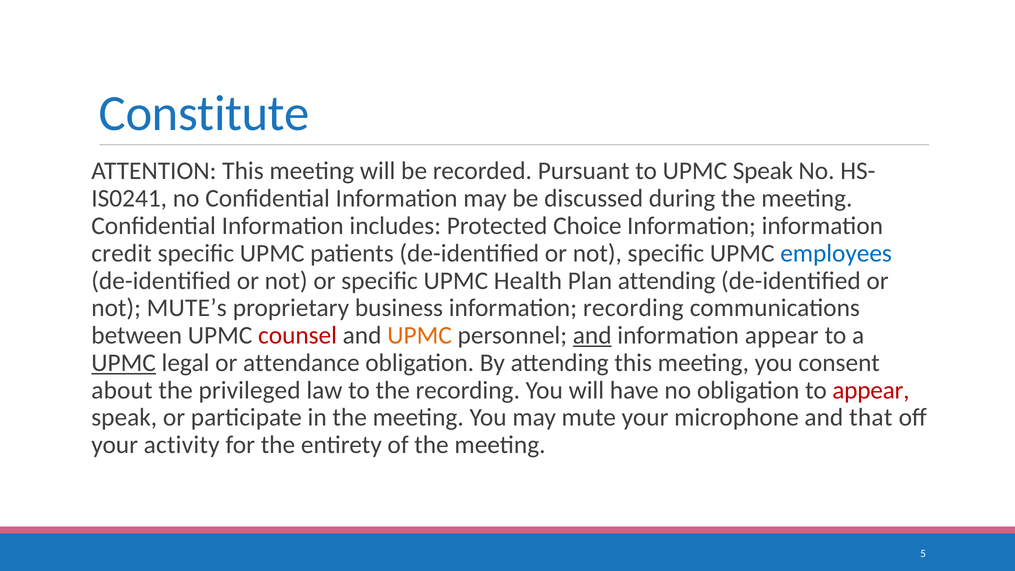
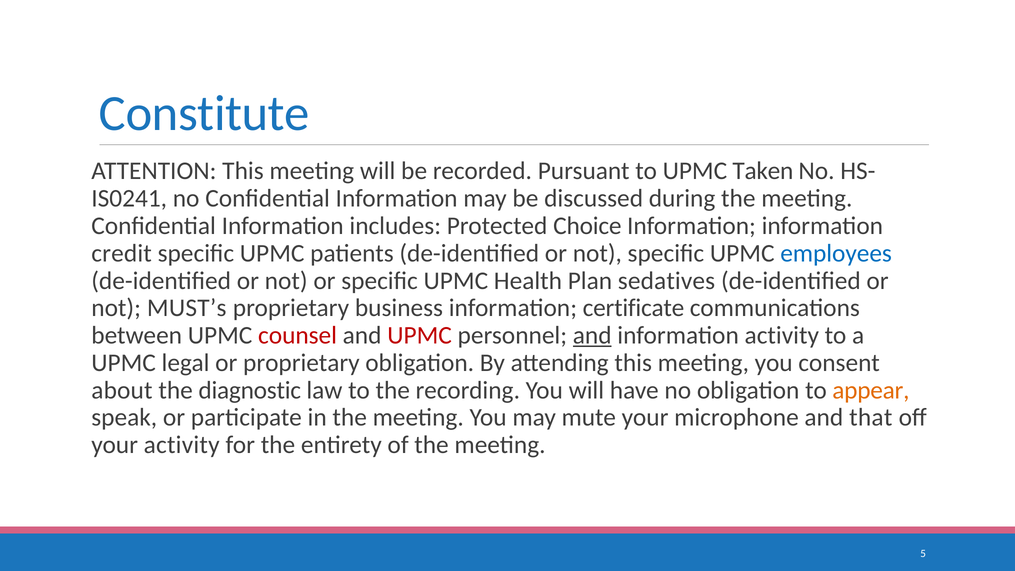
UPMC Speak: Speak -> Taken
Plan attending: attending -> sedatives
MUTE’s: MUTE’s -> MUST’s
information recording: recording -> certificate
UPMC at (420, 335) colour: orange -> red
information appear: appear -> activity
UPMC at (124, 363) underline: present -> none
or attendance: attendance -> proprietary
privileged: privileged -> diagnostic
appear at (871, 390) colour: red -> orange
